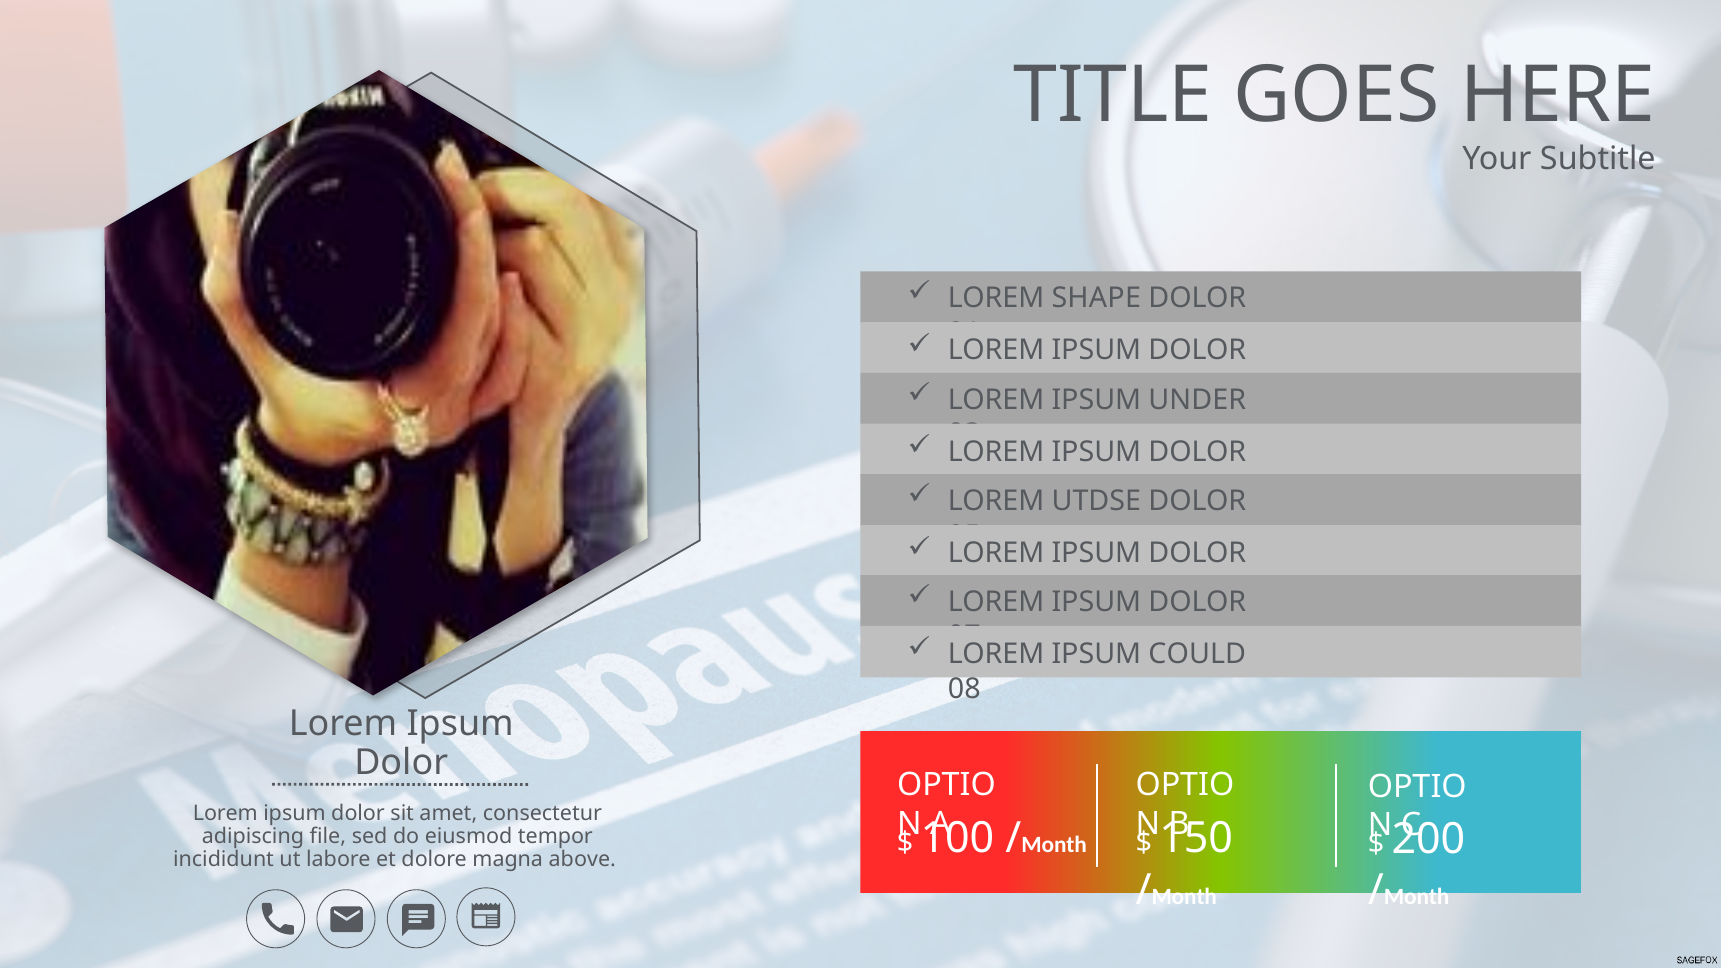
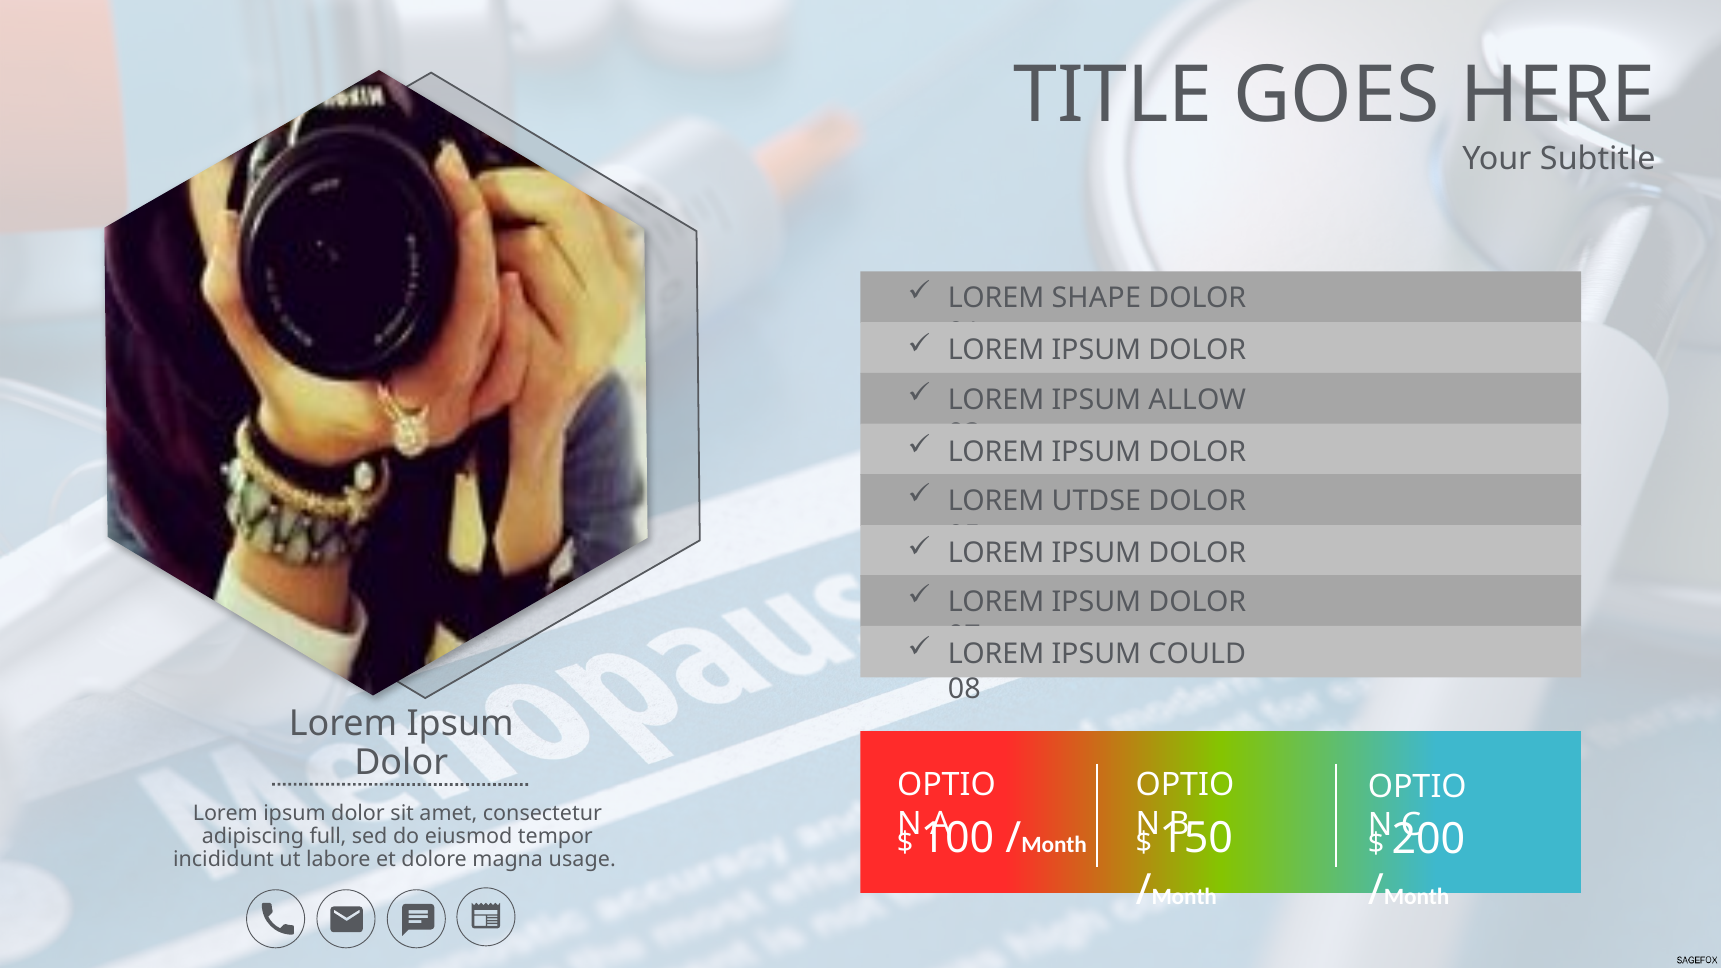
UNDER: UNDER -> ALLOW
file: file -> full
above: above -> usage
